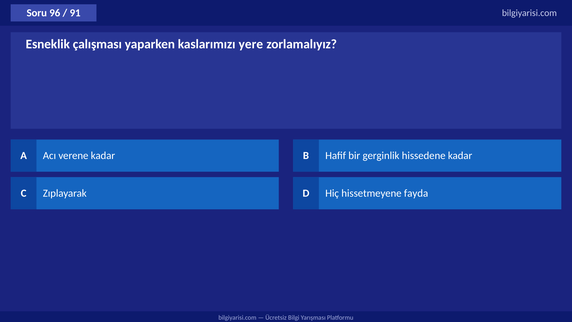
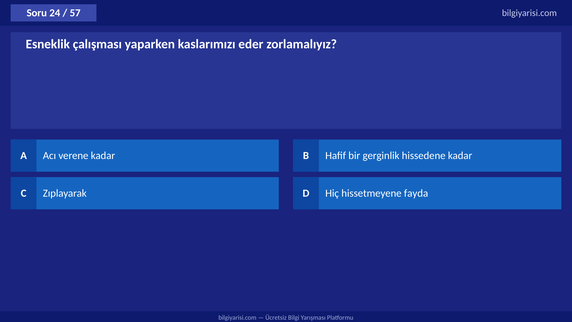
96: 96 -> 24
91: 91 -> 57
yere: yere -> eder
